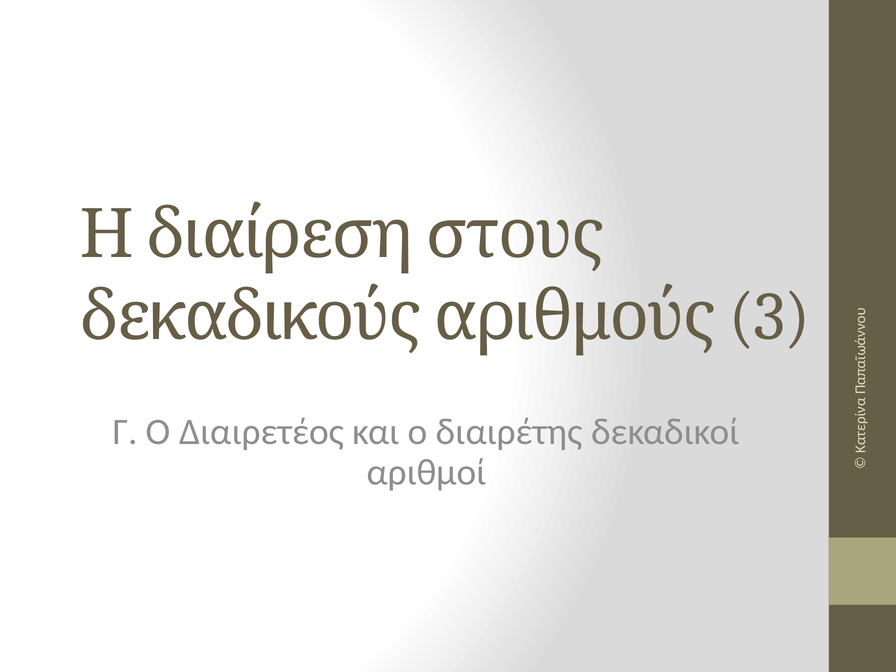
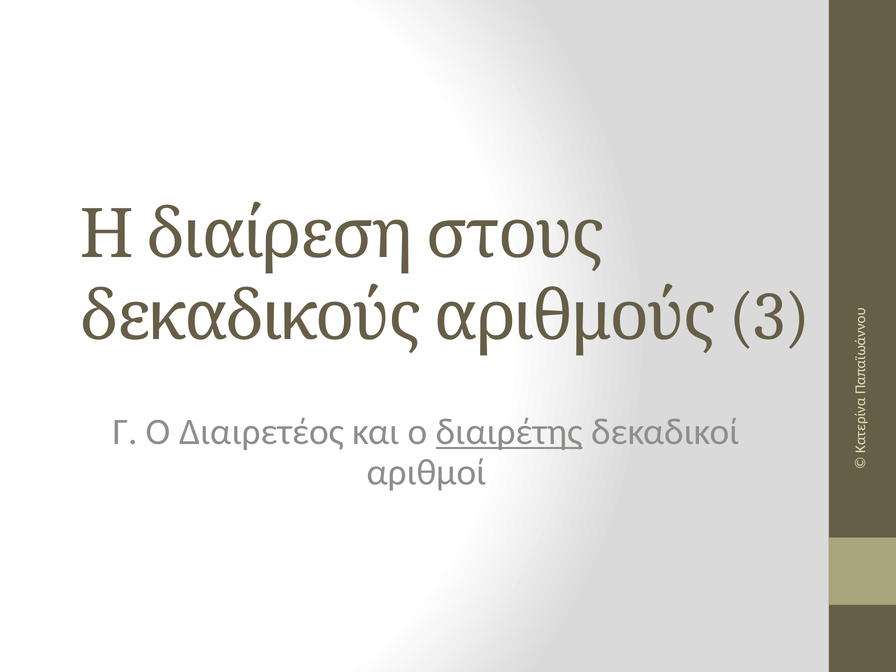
διαιρέτης underline: none -> present
